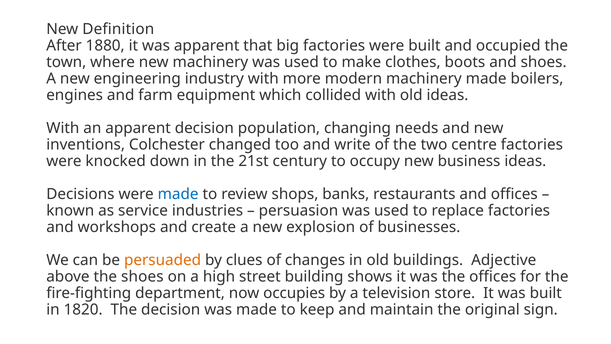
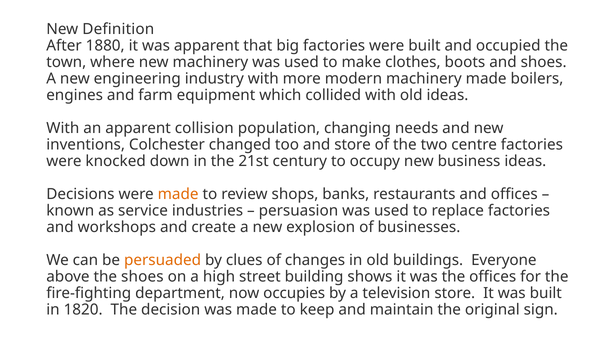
apparent decision: decision -> collision
and write: write -> store
made at (178, 194) colour: blue -> orange
Adjective: Adjective -> Everyone
